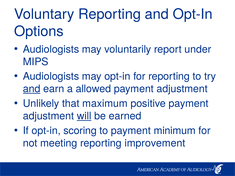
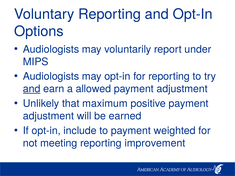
will underline: present -> none
scoring: scoring -> include
minimum: minimum -> weighted
